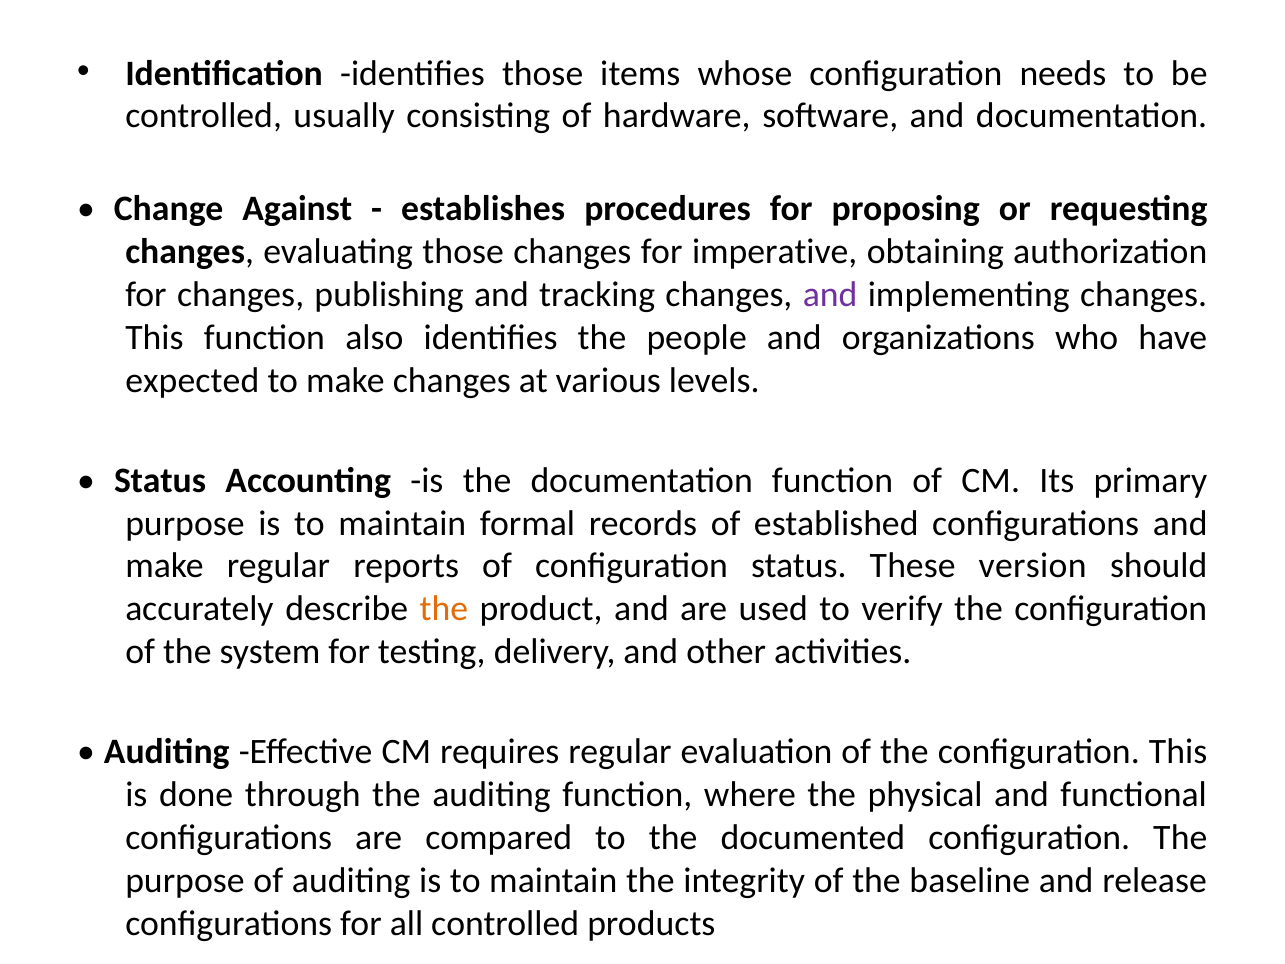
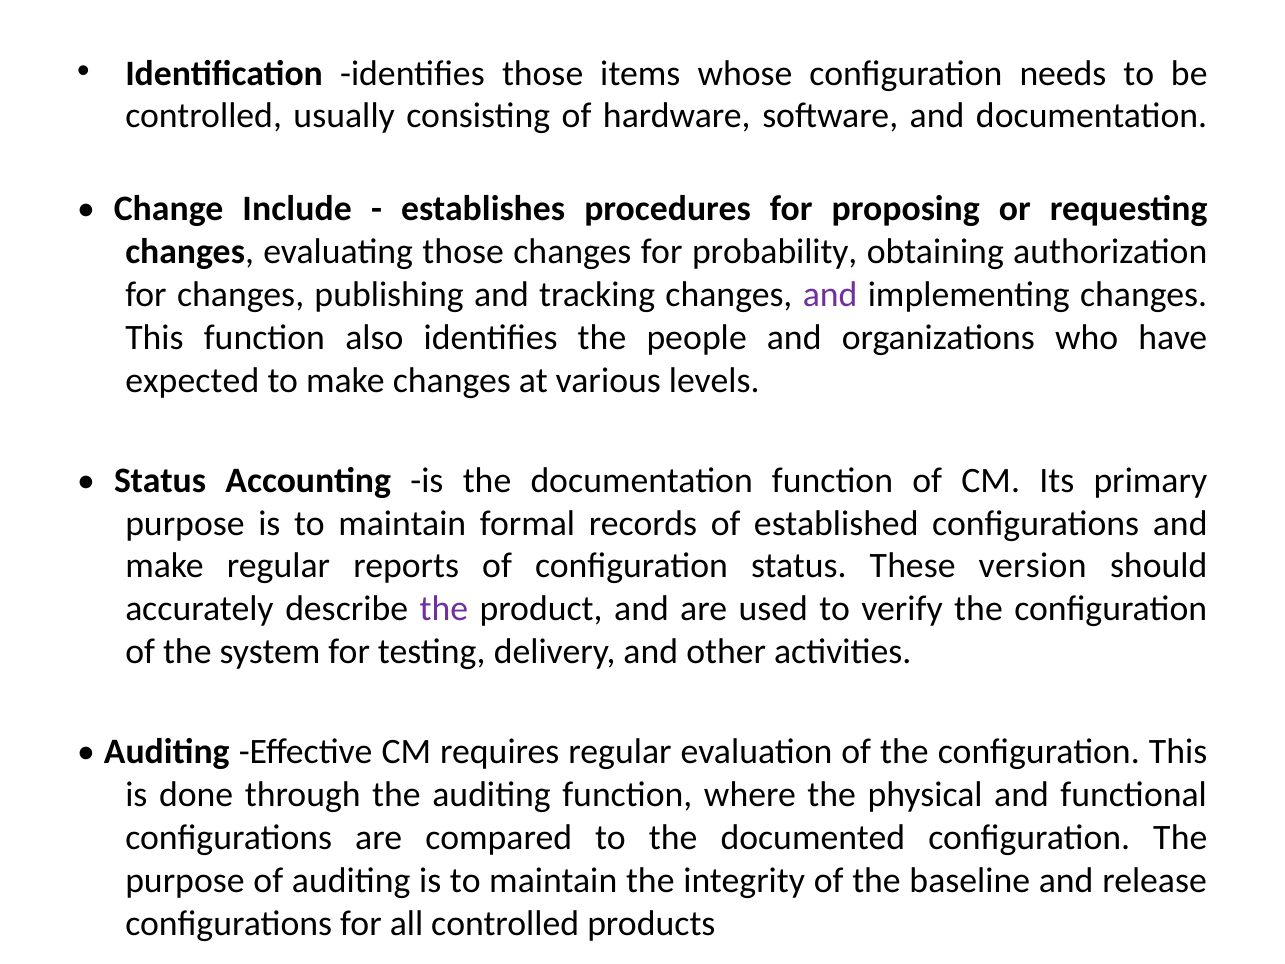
Against: Against -> Include
imperative: imperative -> probability
the at (444, 609) colour: orange -> purple
